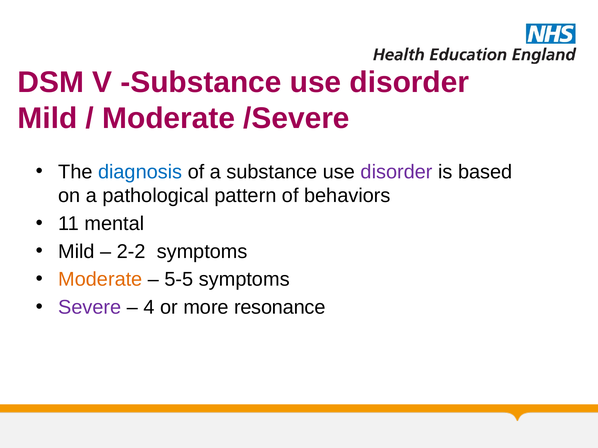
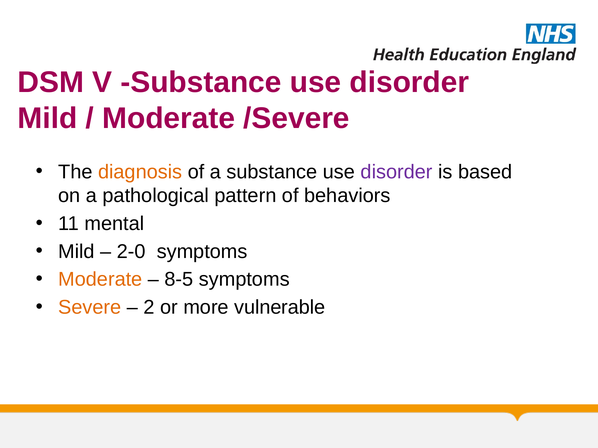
diagnosis colour: blue -> orange
2-2: 2-2 -> 2-0
5-5: 5-5 -> 8-5
Severe colour: purple -> orange
4: 4 -> 2
resonance: resonance -> vulnerable
